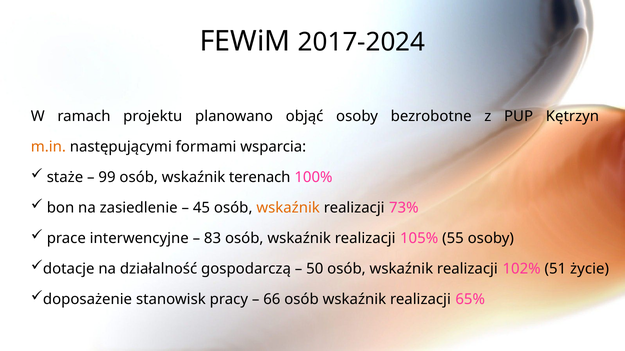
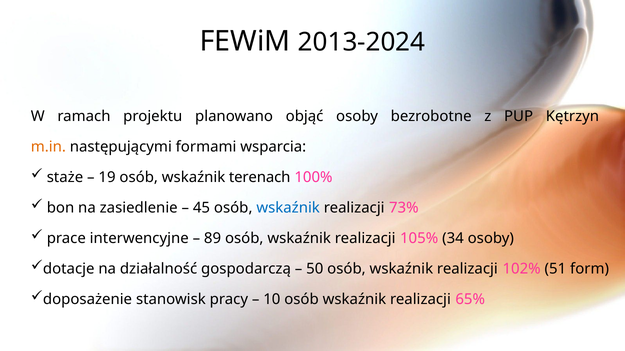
2017-2024: 2017-2024 -> 2013-2024
99: 99 -> 19
wskaźnik at (288, 208) colour: orange -> blue
83: 83 -> 89
55: 55 -> 34
życie: życie -> form
66: 66 -> 10
